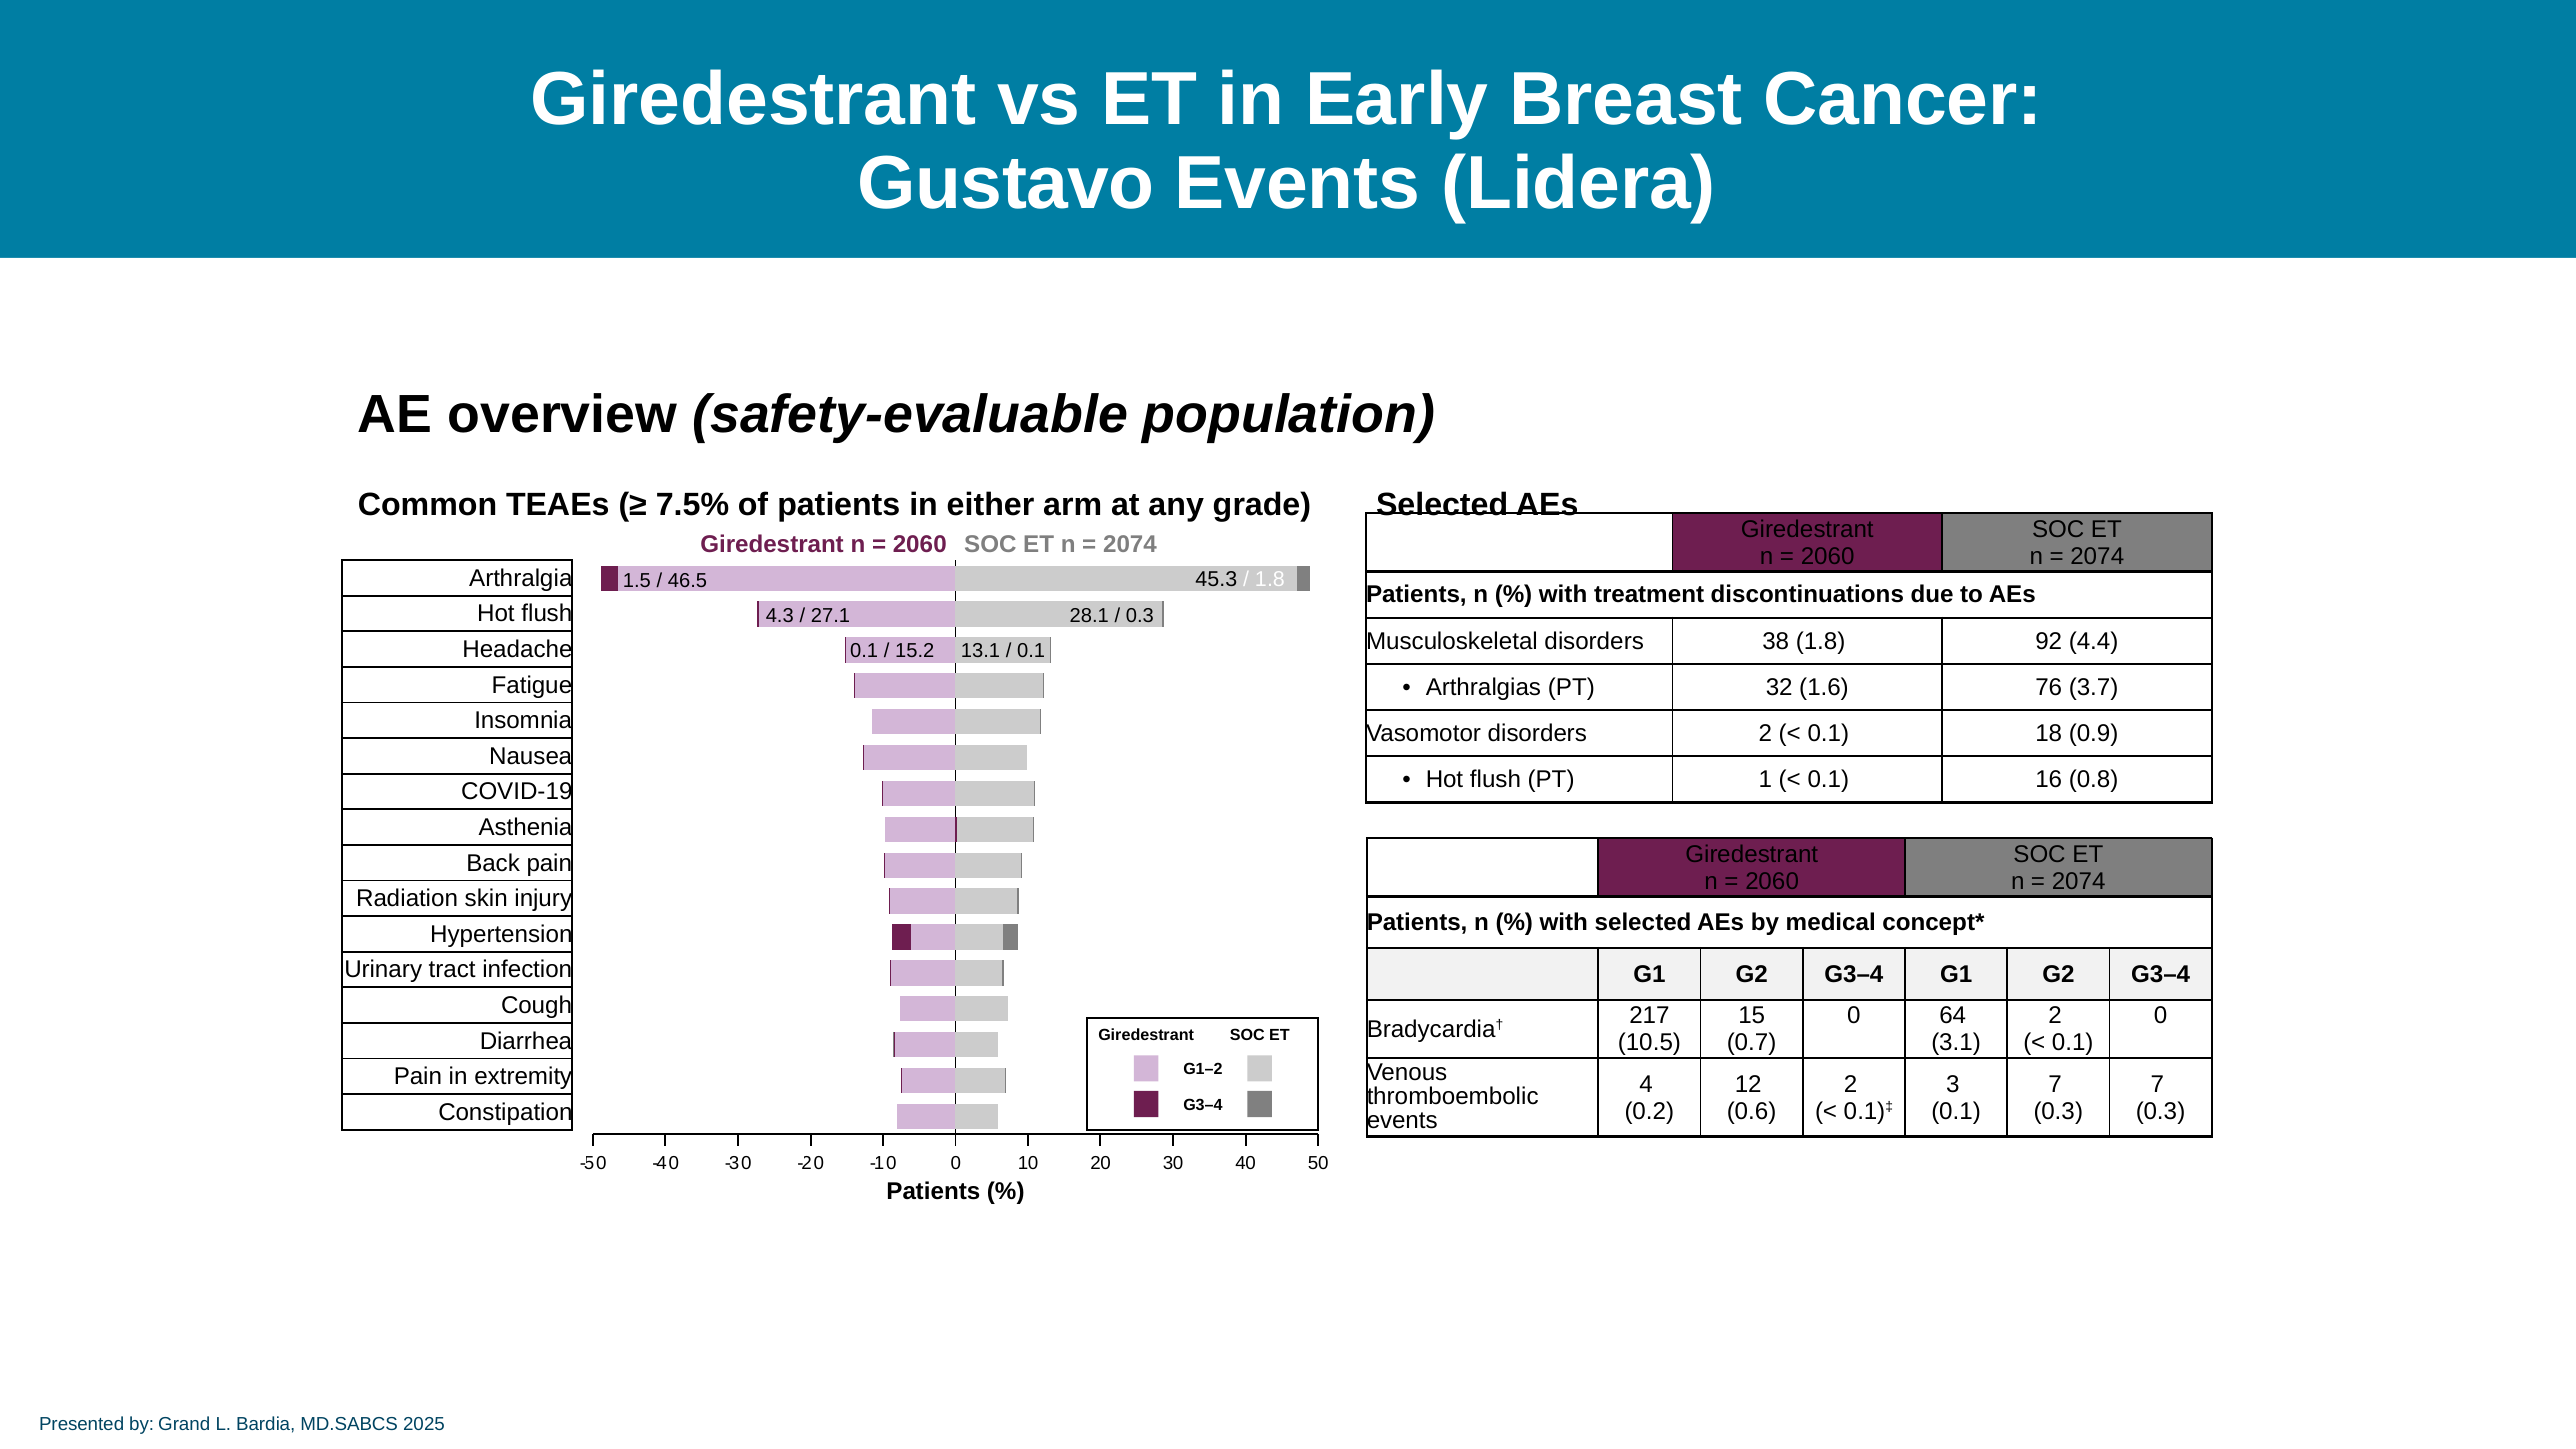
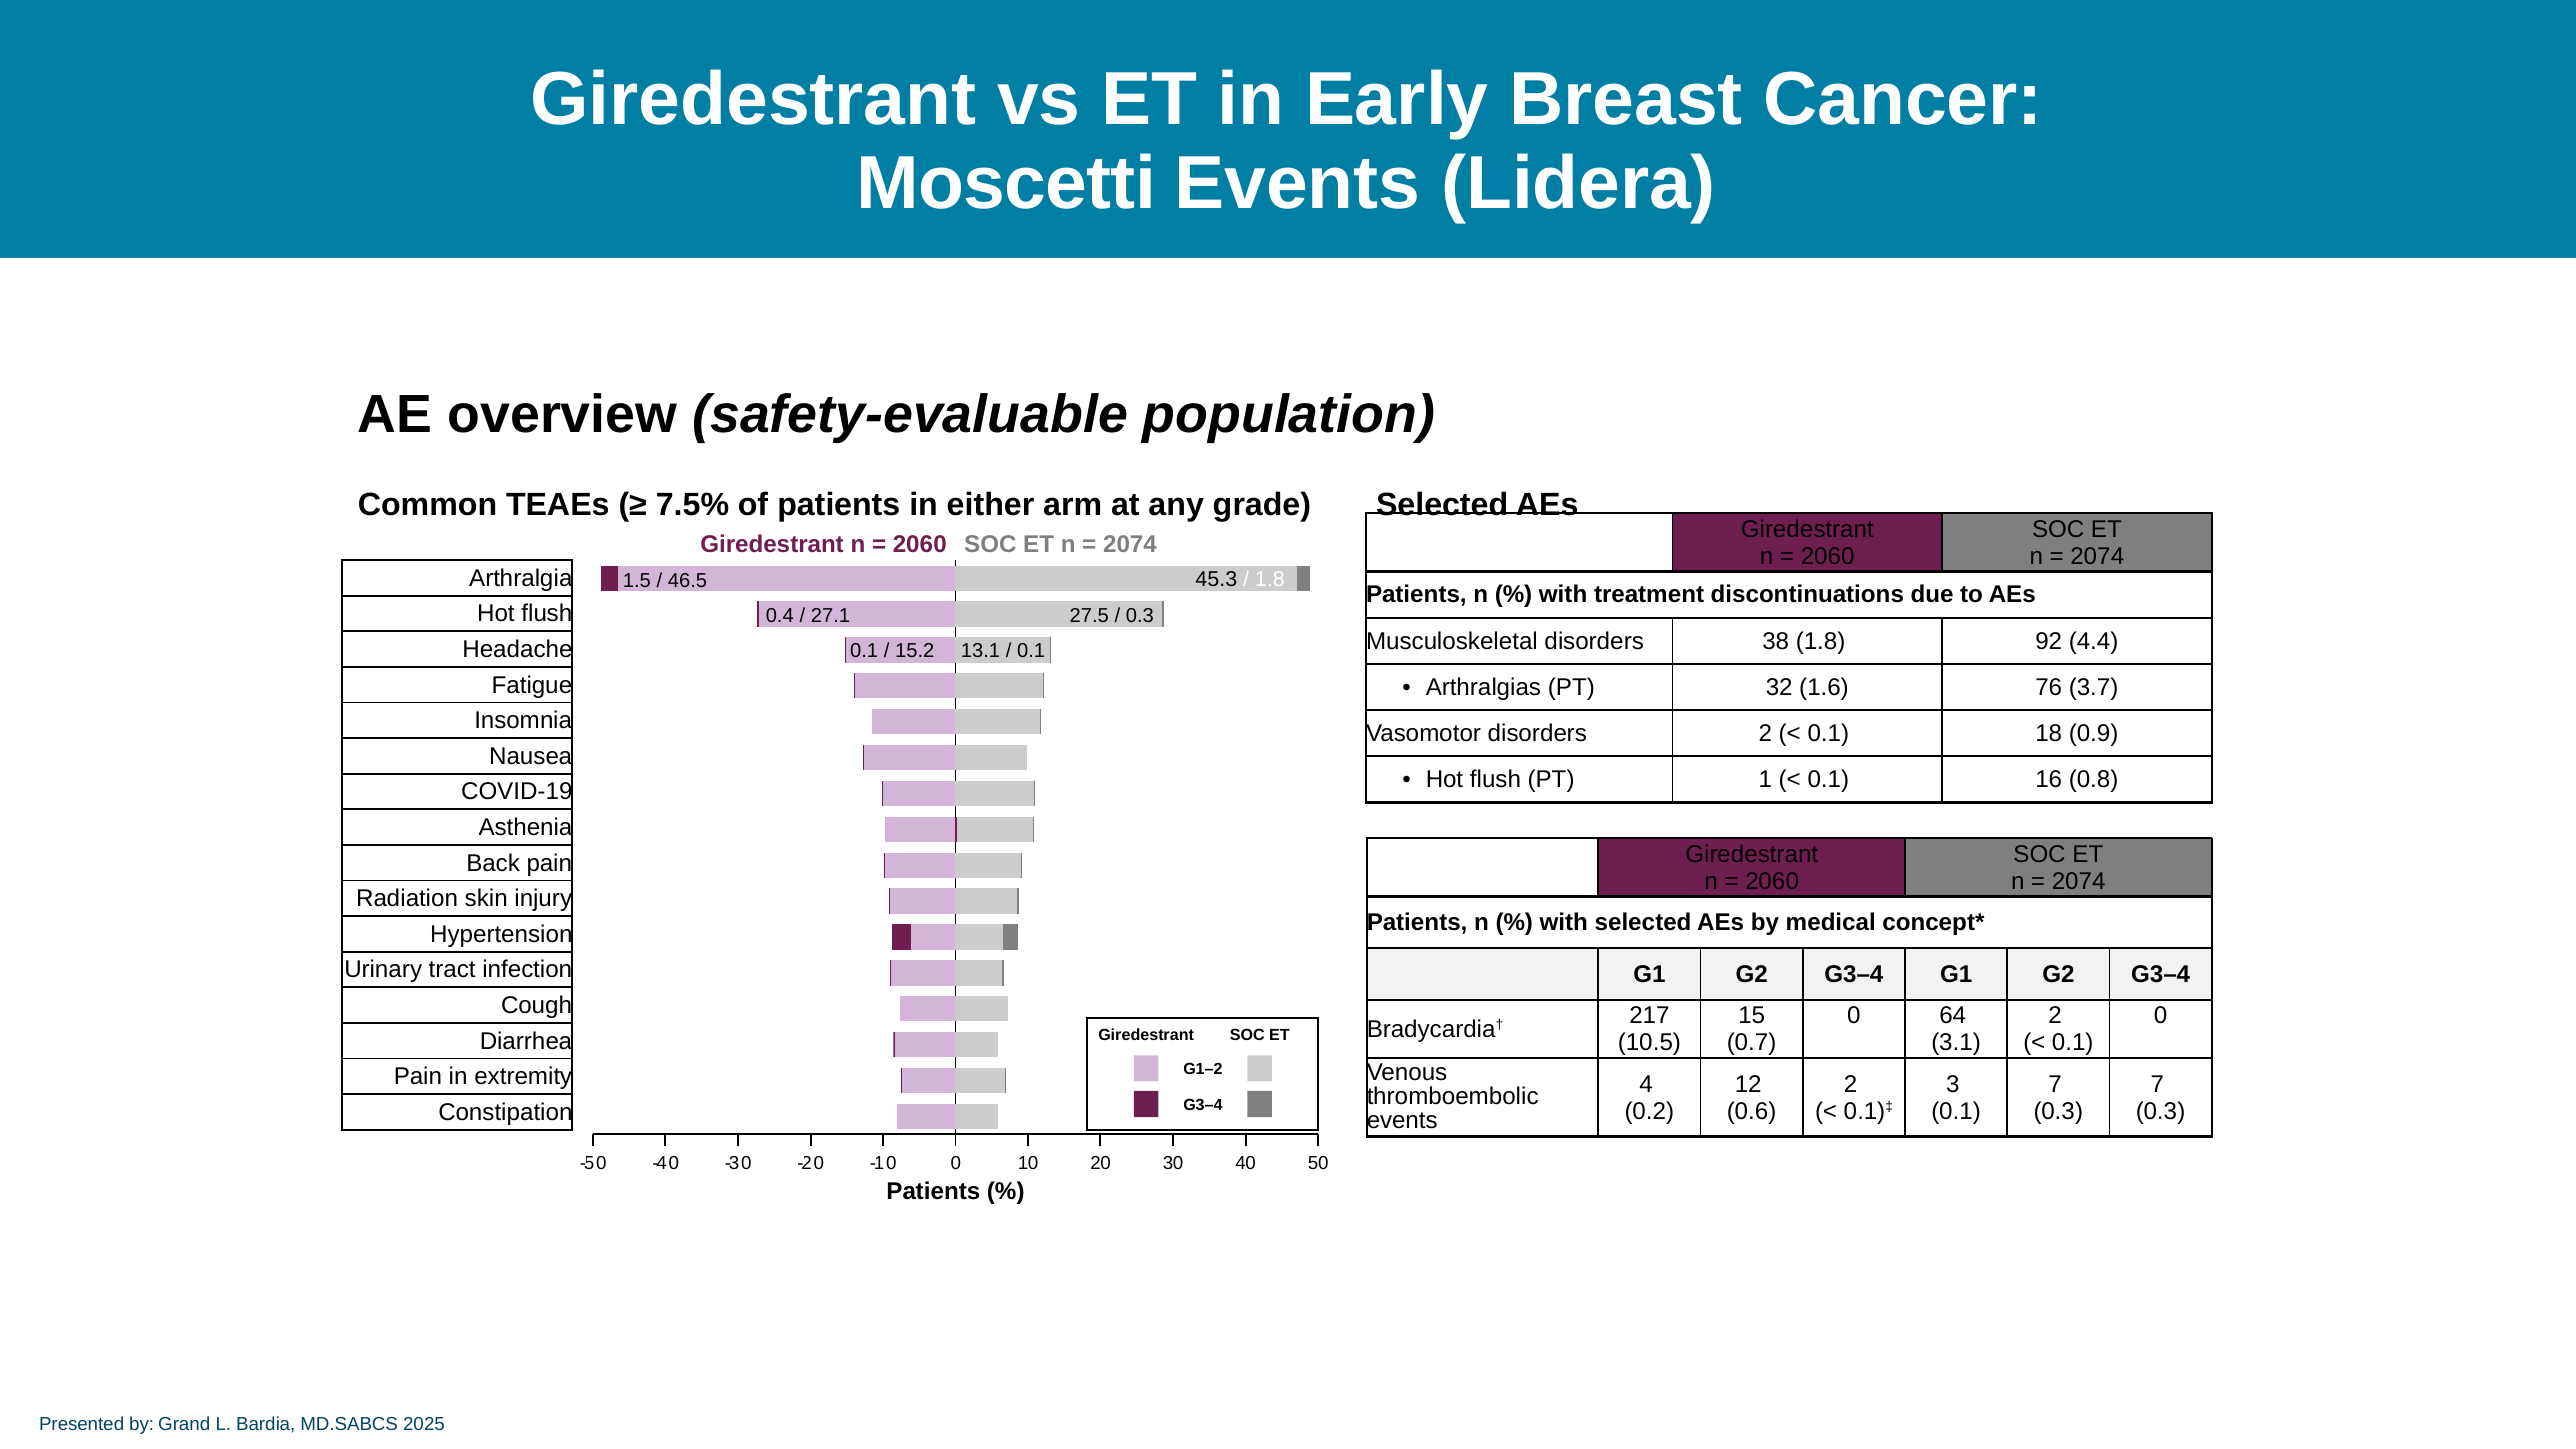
Gustavo: Gustavo -> Moscetti
4.3: 4.3 -> 0.4
28.1: 28.1 -> 27.5
